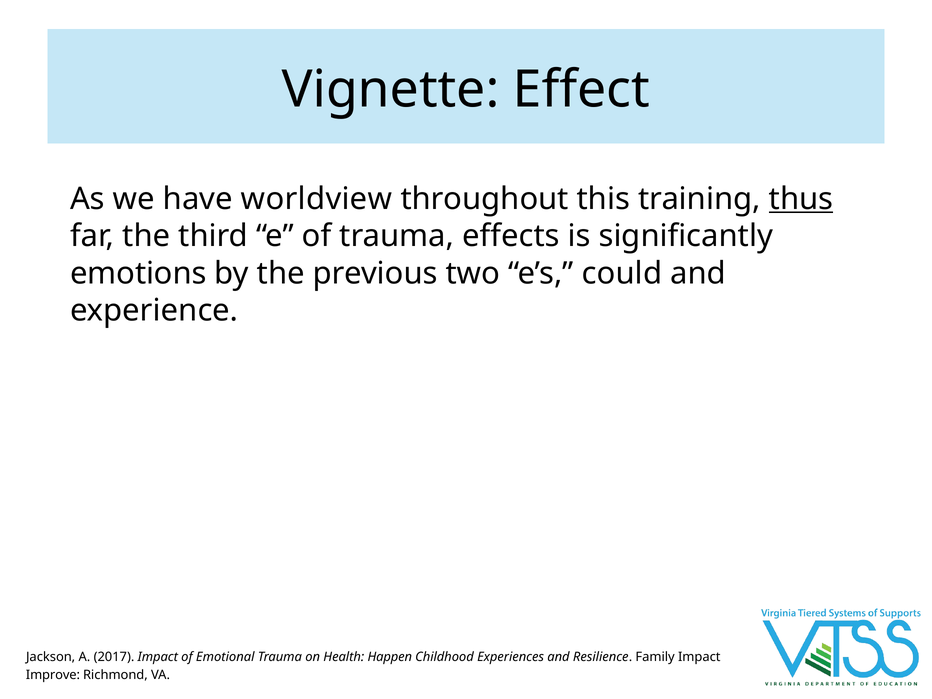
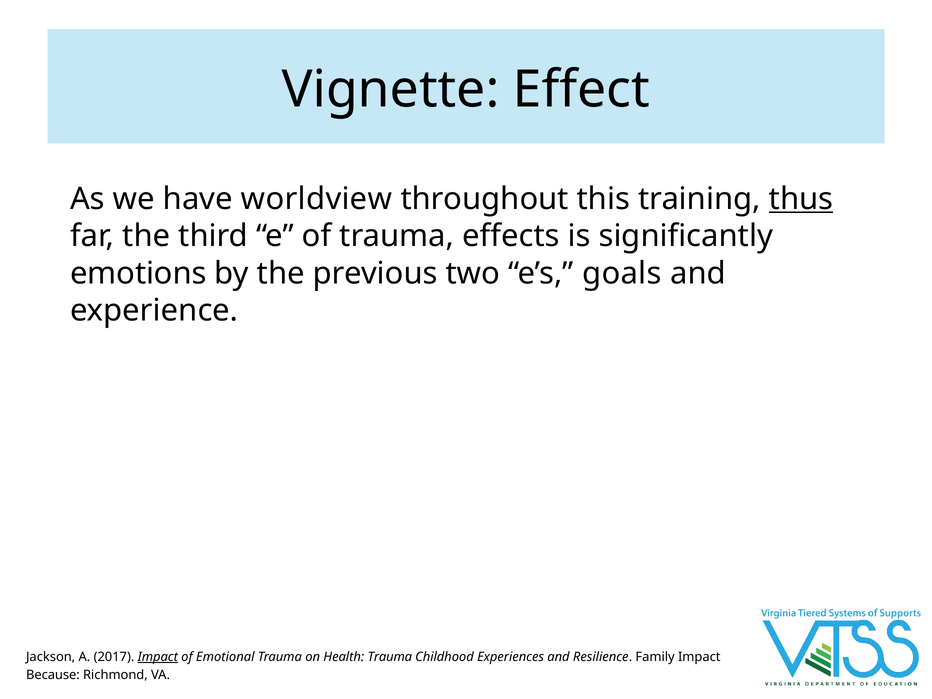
could: could -> goals
Impact at (158, 657) underline: none -> present
Health Happen: Happen -> Trauma
Improve: Improve -> Because
